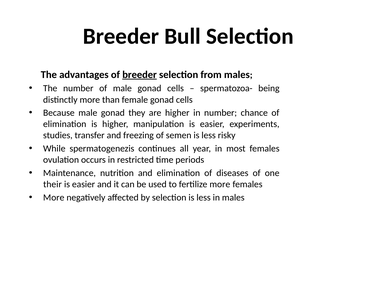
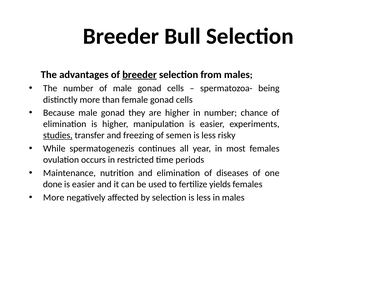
studies underline: none -> present
their: their -> done
fertilize more: more -> yields
